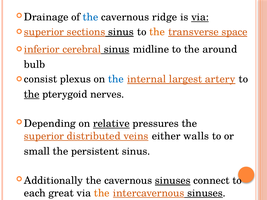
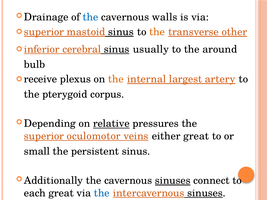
ridge: ridge -> walls
via at (200, 17) underline: present -> none
sections: sections -> mastoid
space: space -> other
midline: midline -> usually
consist: consist -> receive
the at (116, 79) colour: blue -> orange
the at (32, 94) underline: present -> none
nerves: nerves -> corpus
distributed: distributed -> oculomotor
either walls: walls -> great
the at (102, 193) colour: orange -> blue
